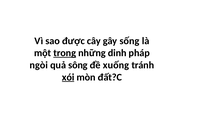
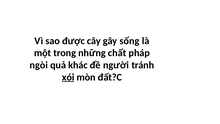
trong underline: present -> none
dinh: dinh -> chất
sông: sông -> khác
xuống: xuống -> người
